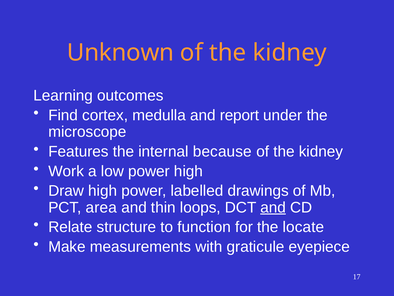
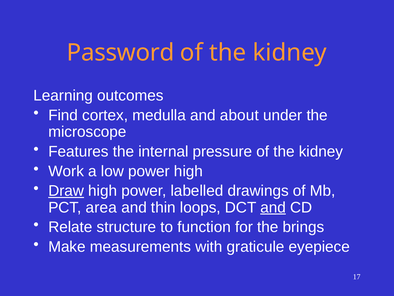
Unknown: Unknown -> Password
report: report -> about
because: because -> pressure
Draw underline: none -> present
locate: locate -> brings
